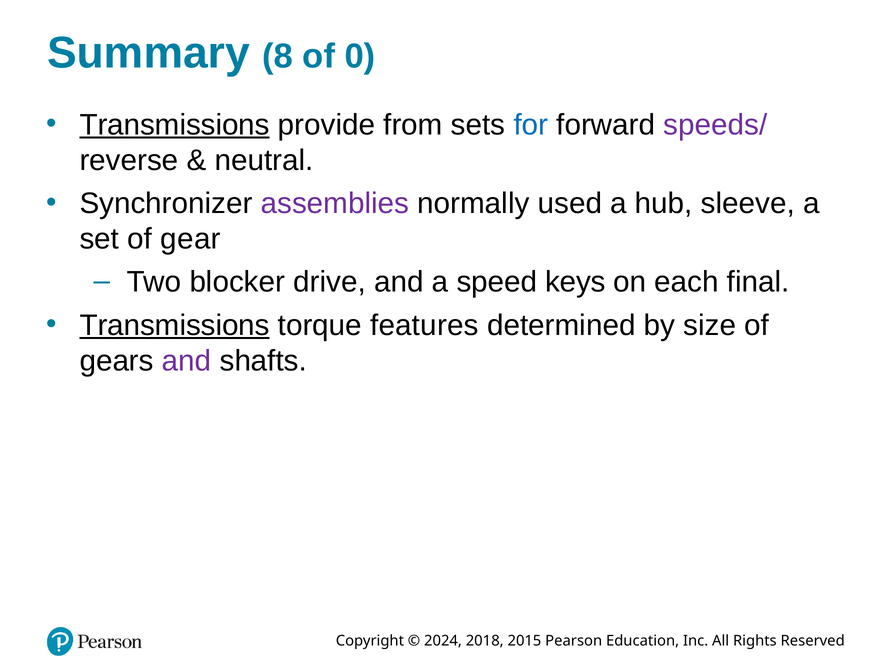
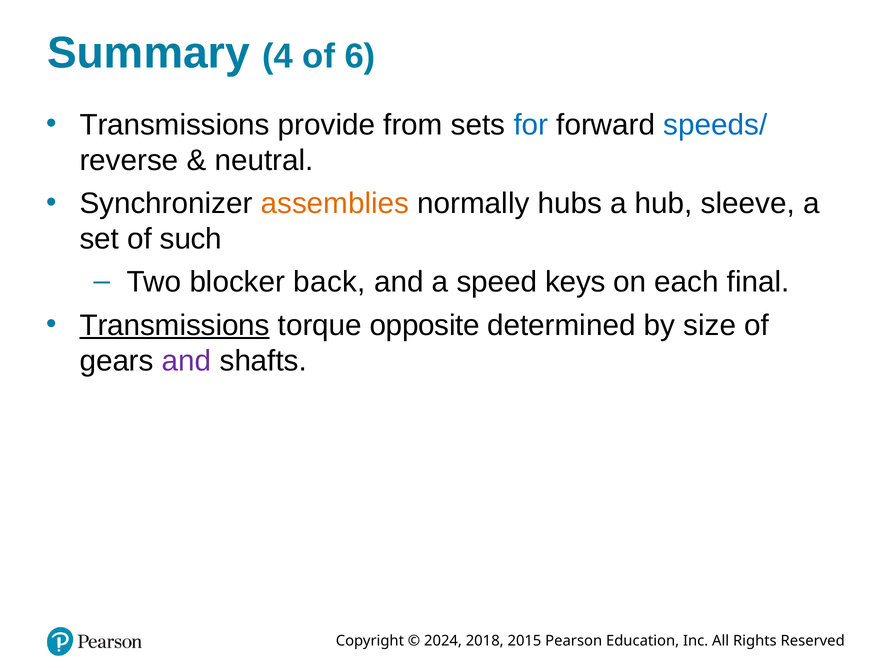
8: 8 -> 4
0: 0 -> 6
Transmissions at (175, 125) underline: present -> none
speeds/ colour: purple -> blue
assemblies colour: purple -> orange
used: used -> hubs
gear: gear -> such
drive: drive -> back
features: features -> opposite
